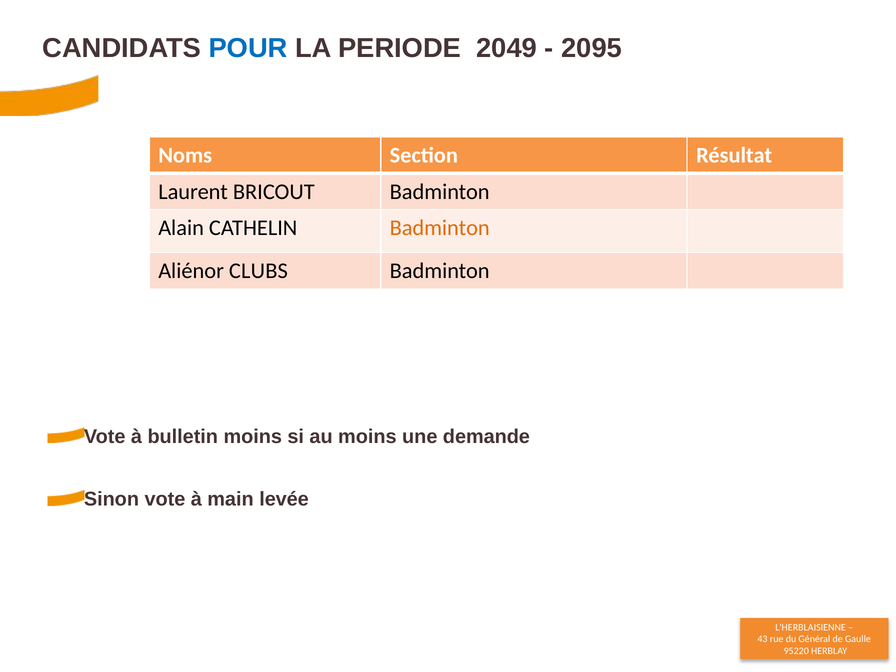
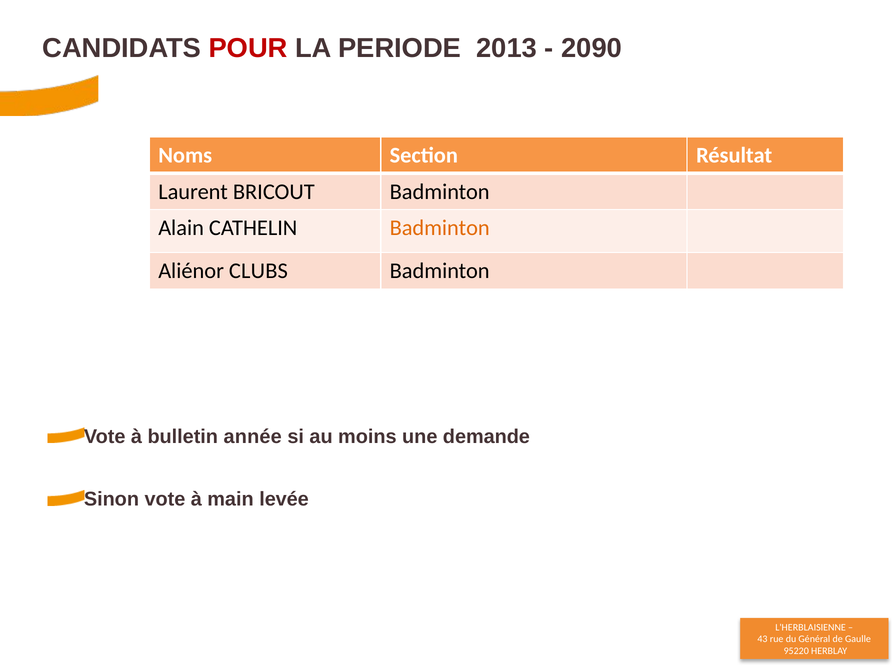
POUR colour: blue -> red
2049: 2049 -> 2013
2095: 2095 -> 2090
bulletin moins: moins -> année
